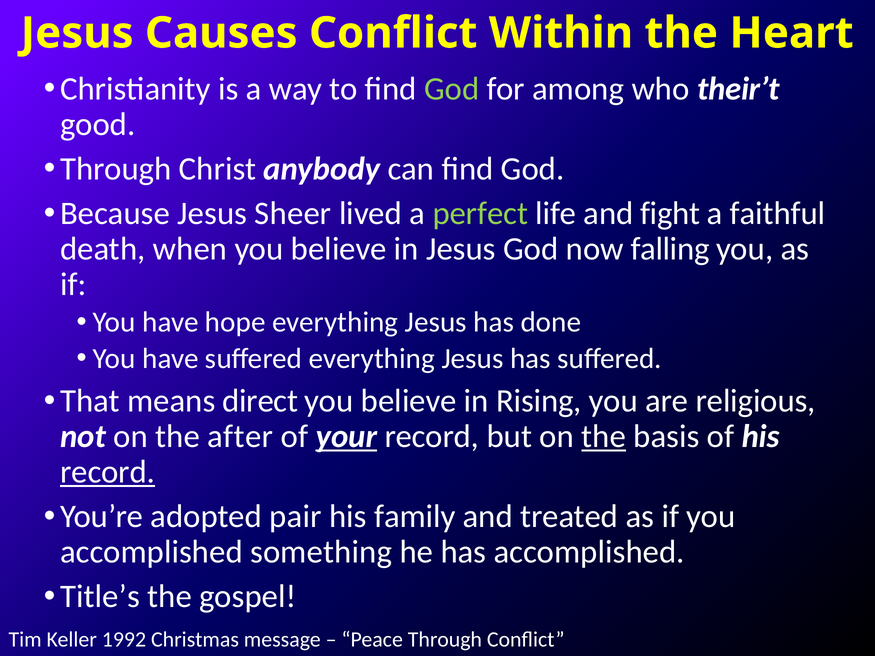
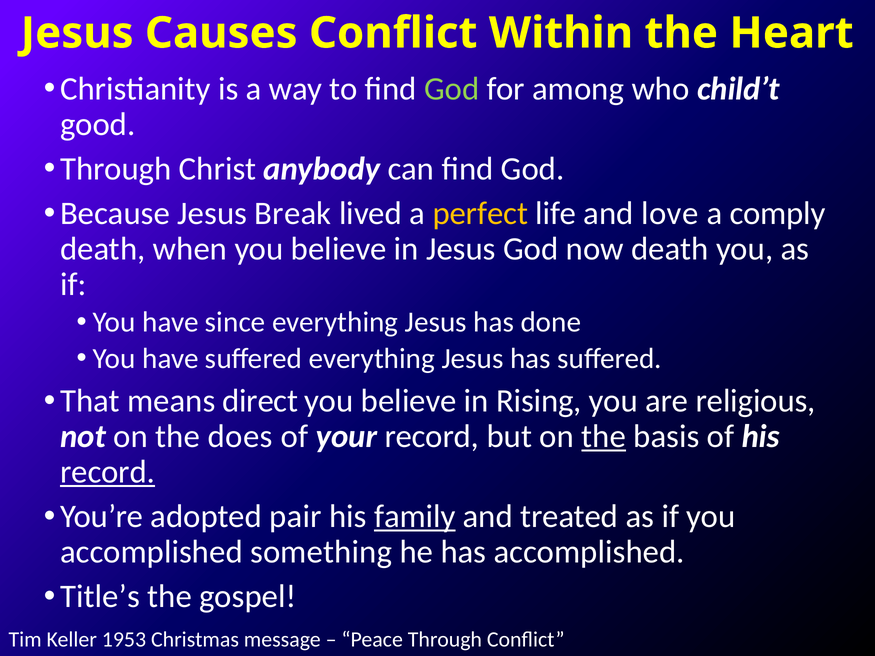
their’t: their’t -> child’t
Sheer: Sheer -> Break
perfect colour: light green -> yellow
fight: fight -> love
faithful: faithful -> comply
now falling: falling -> death
hope: hope -> since
after: after -> does
your underline: present -> none
family underline: none -> present
1992: 1992 -> 1953
